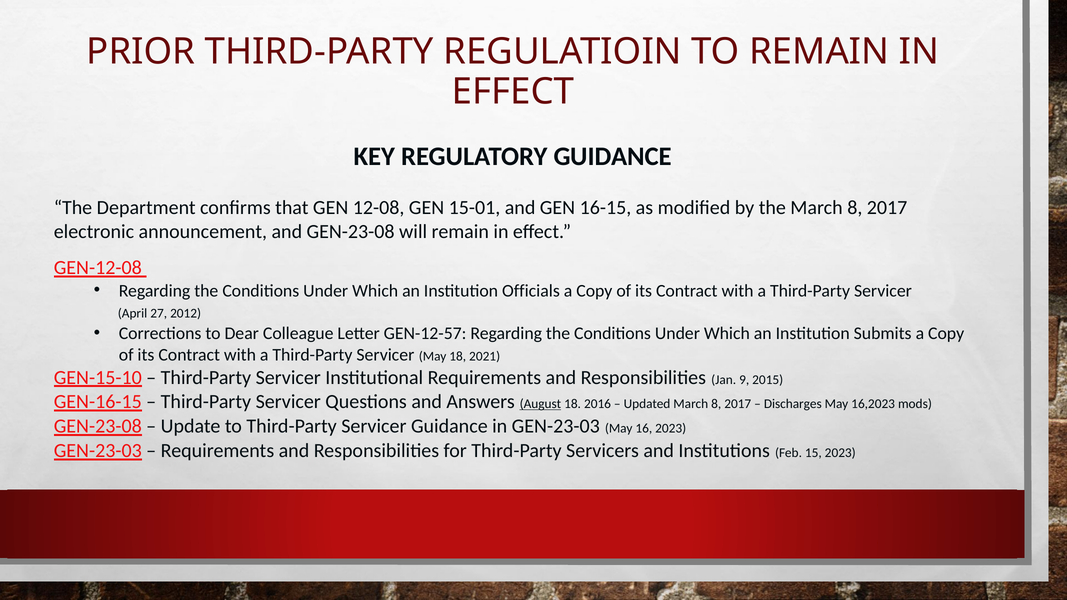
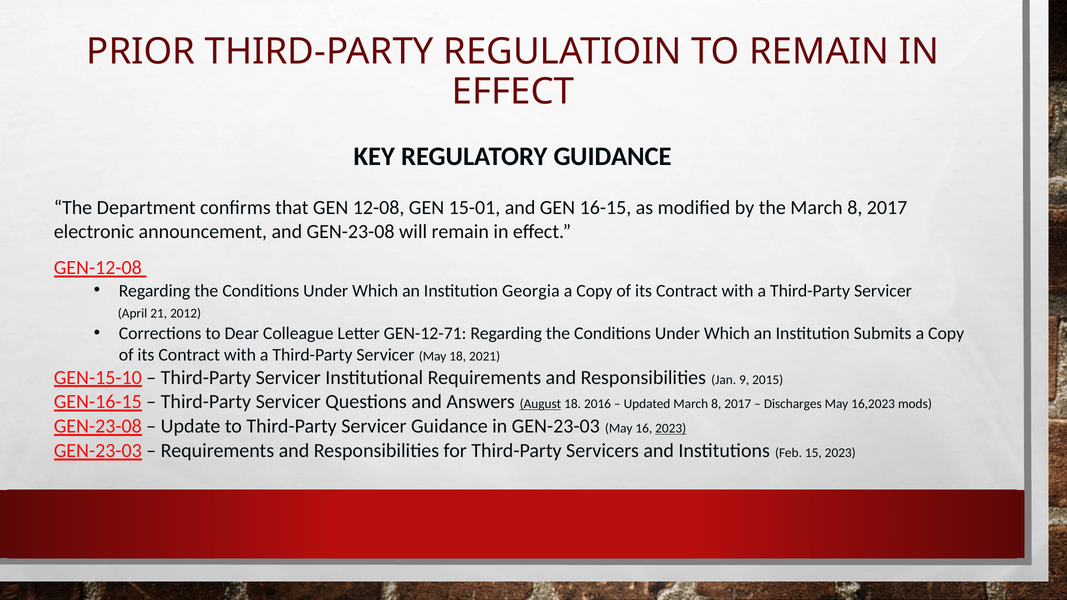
Officials: Officials -> Georgia
27: 27 -> 21
GEN-12-57: GEN-12-57 -> GEN-12-71
2023 at (671, 429) underline: none -> present
